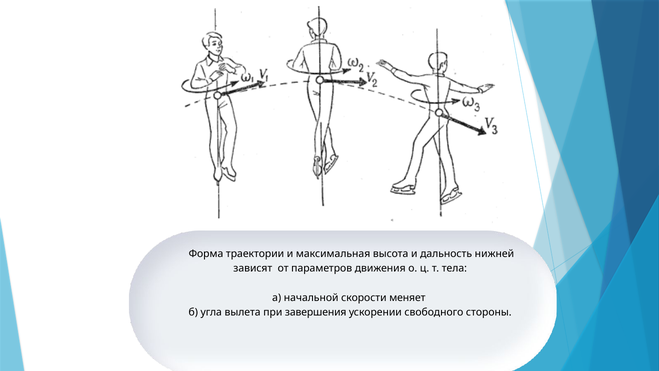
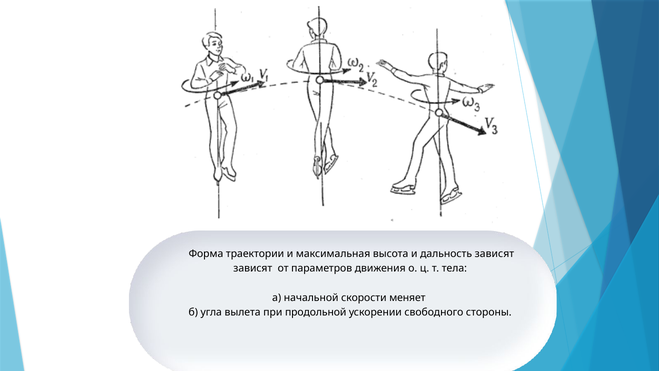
дальность нижней: нижней -> зависят
завершения: завершения -> продольной
